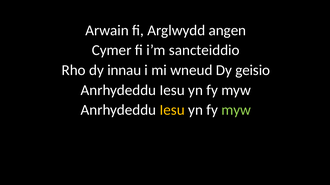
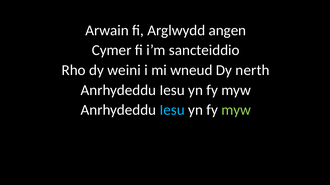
innau: innau -> weini
geisio: geisio -> nerth
Iesu at (172, 110) colour: yellow -> light blue
